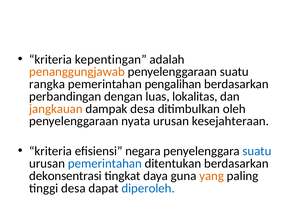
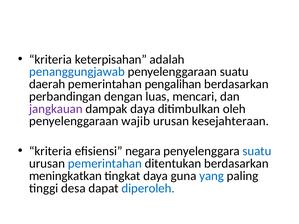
kepentingan: kepentingan -> keterpisahan
penanggungjawab colour: orange -> blue
rangka: rangka -> daerah
lokalitas: lokalitas -> mencari
jangkauan colour: orange -> purple
dampak desa: desa -> daya
nyata: nyata -> wajib
dekonsentrasi: dekonsentrasi -> meningkatkan
yang colour: orange -> blue
